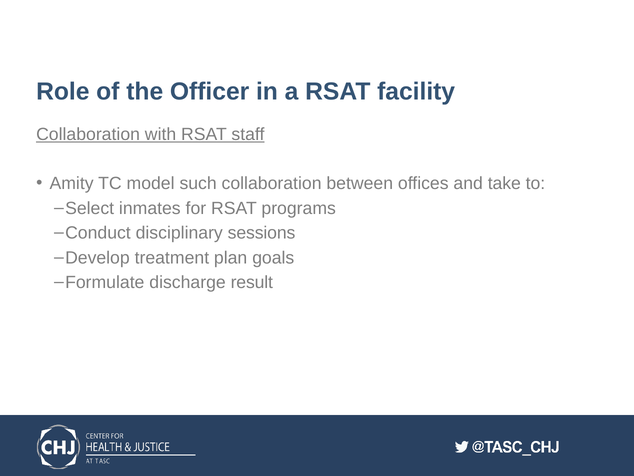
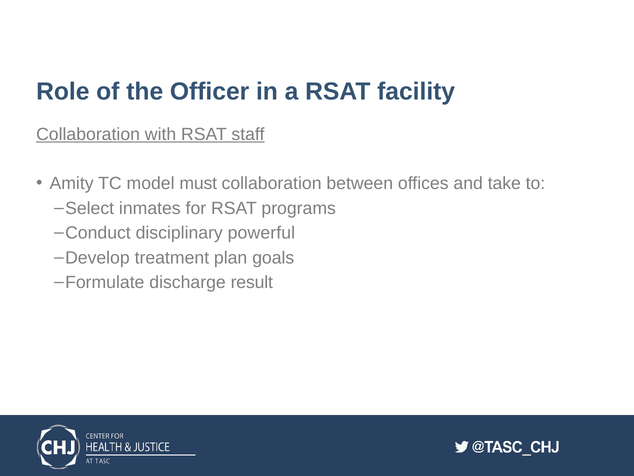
such: such -> must
sessions: sessions -> powerful
